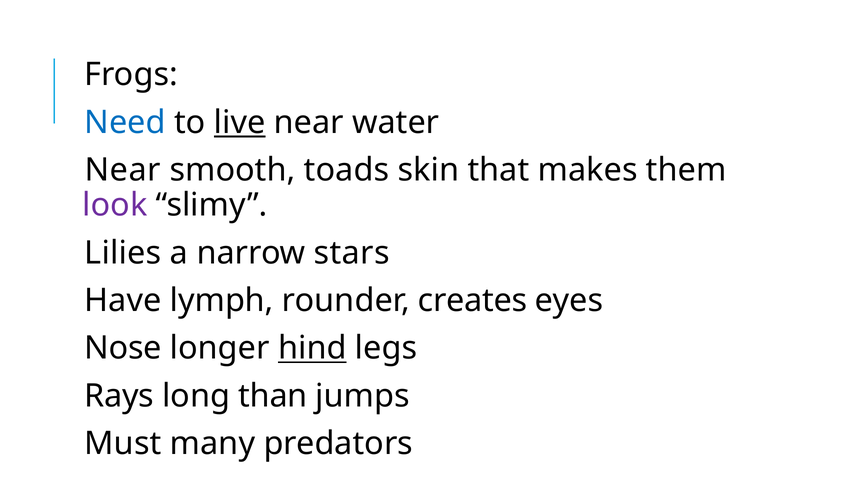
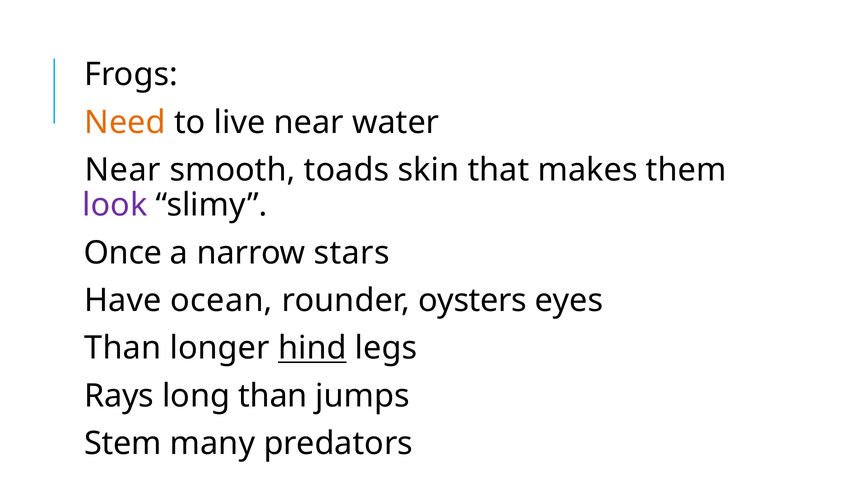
Need colour: blue -> orange
live underline: present -> none
Lilies: Lilies -> Once
lymph: lymph -> ocean
creates: creates -> oysters
Nose at (123, 348): Nose -> Than
Must: Must -> Stem
